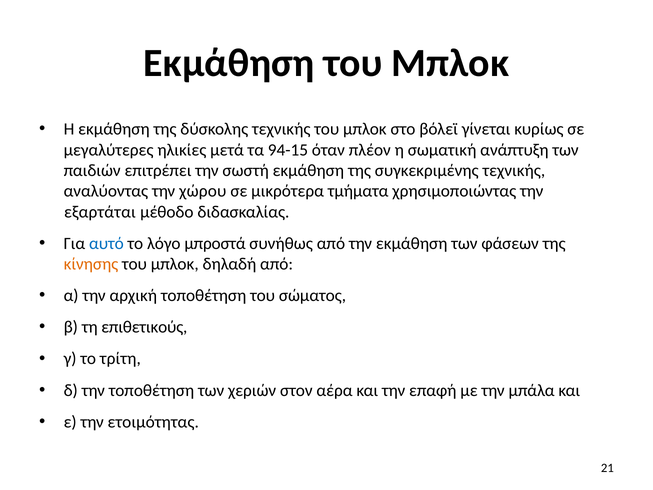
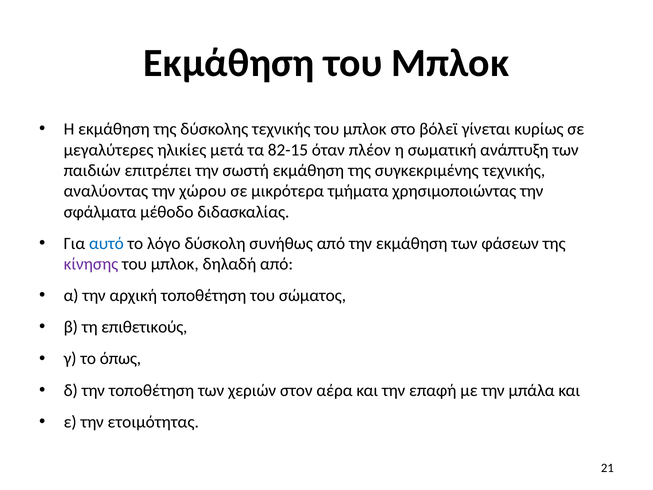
94-15: 94-15 -> 82-15
εξαρτάται: εξαρτάται -> σφάλματα
μπροστά: μπροστά -> δύσκολη
κίνησης colour: orange -> purple
τρίτη: τρίτη -> όπως
